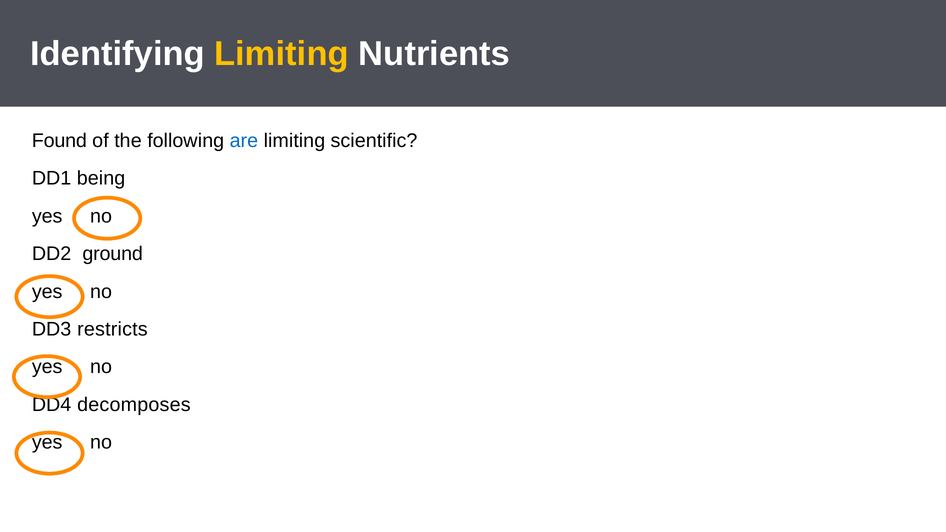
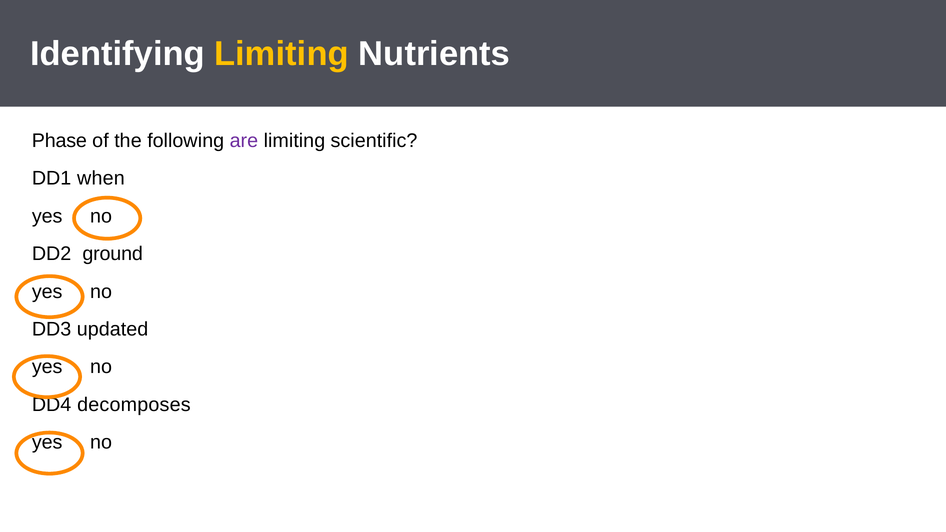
Found: Found -> Phase
are colour: blue -> purple
being: being -> when
restricts: restricts -> updated
